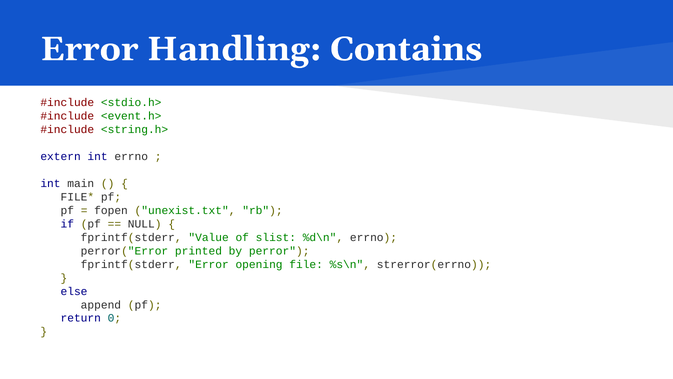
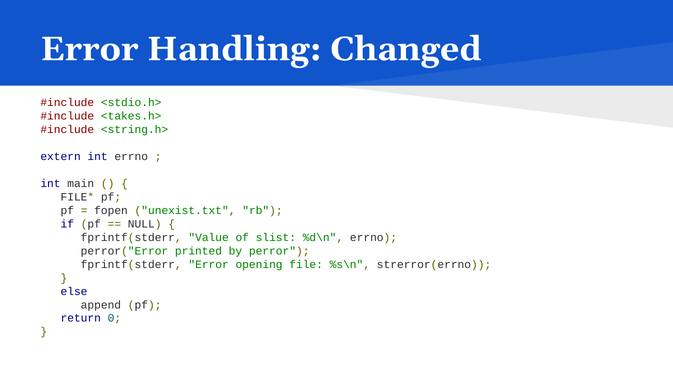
Contains: Contains -> Changed
<event.h>: <event.h> -> <takes.h>
